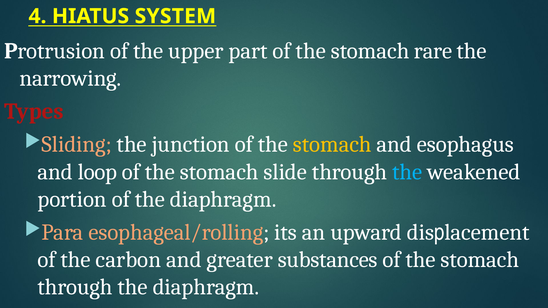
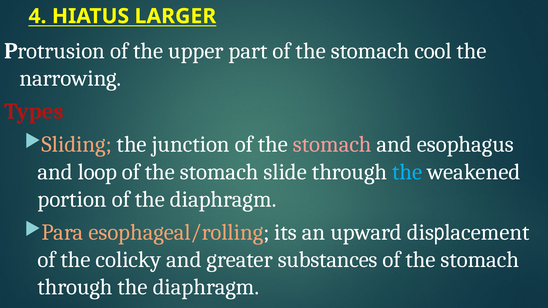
SYSTEM: SYSTEM -> LARGER
rare: rare -> cool
stomach at (332, 145) colour: yellow -> pink
carbon: carbon -> colicky
